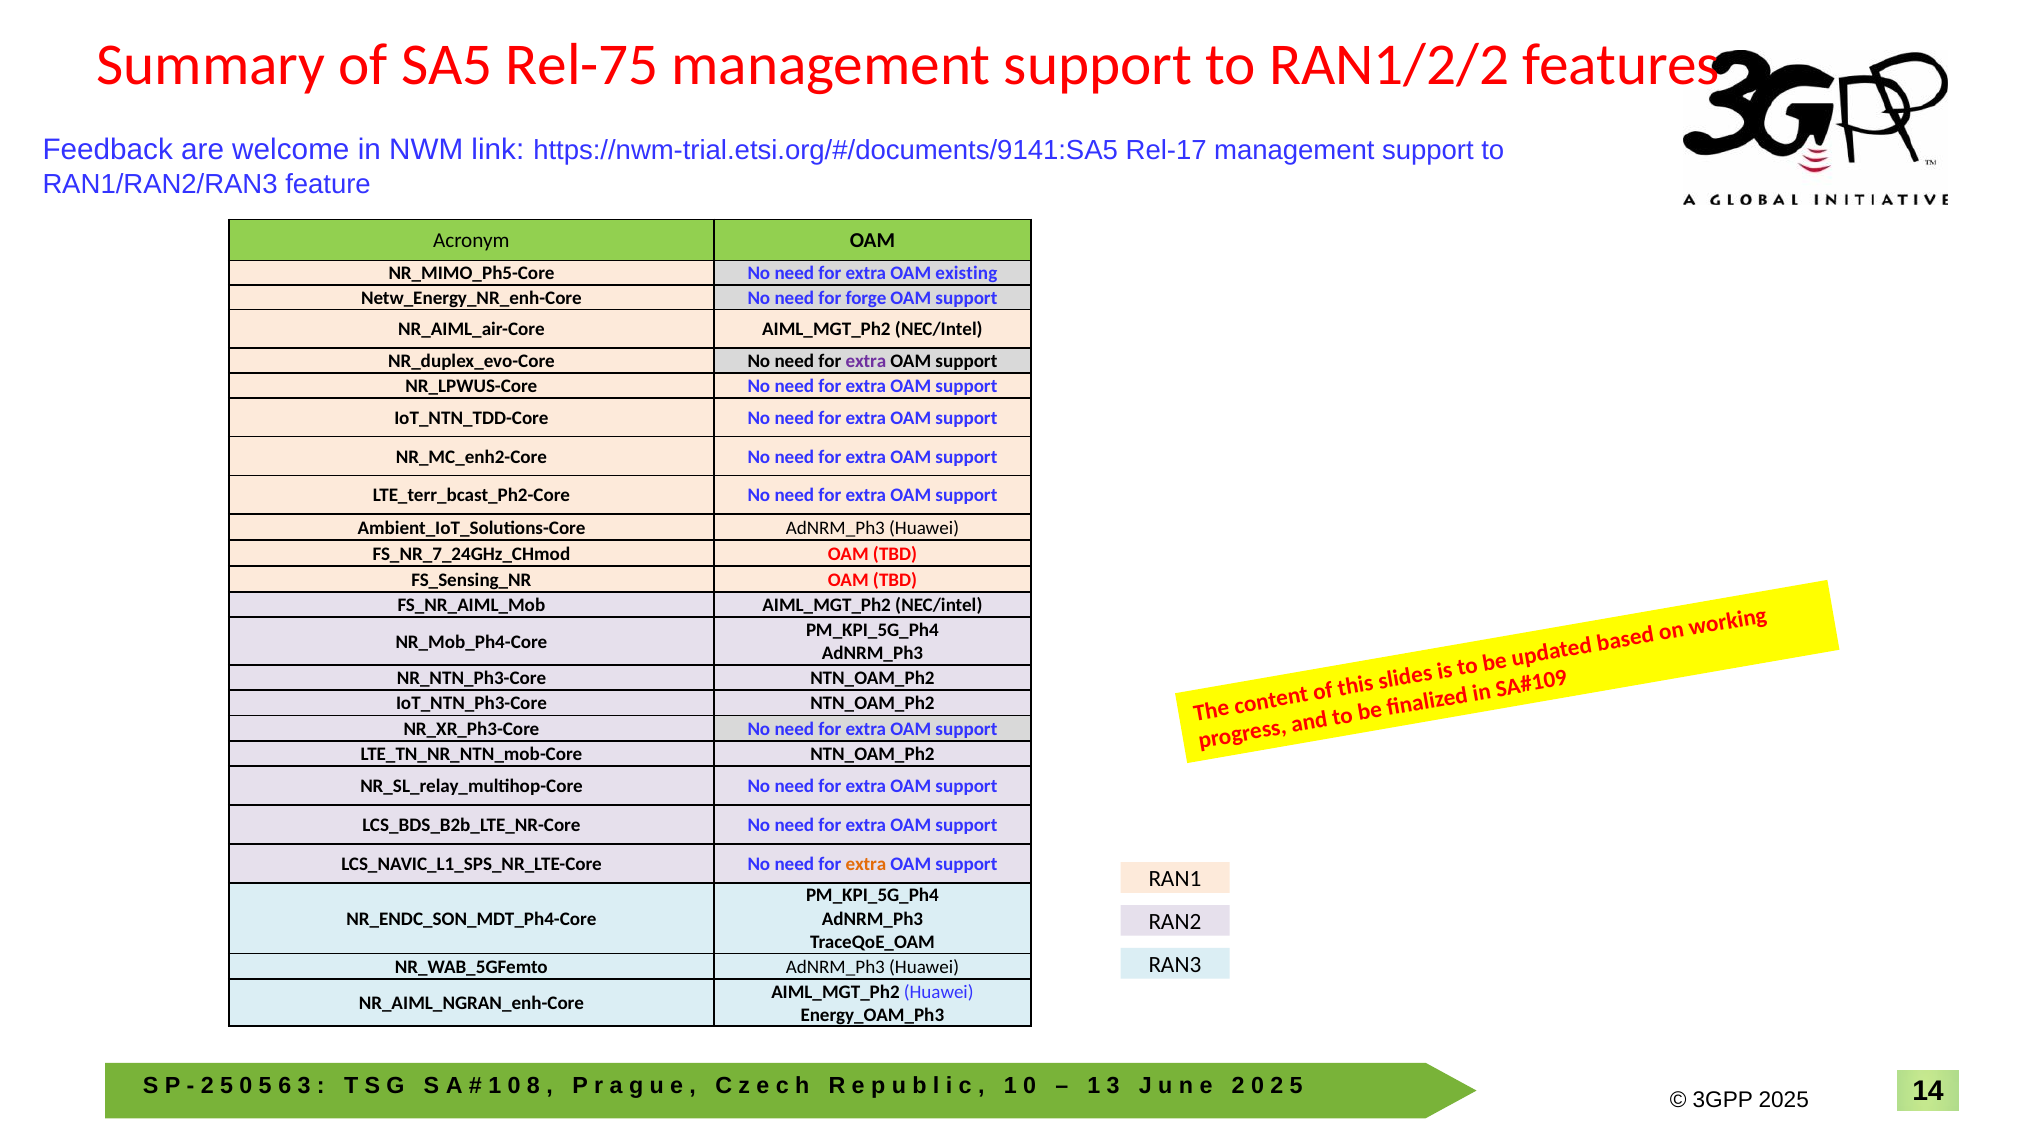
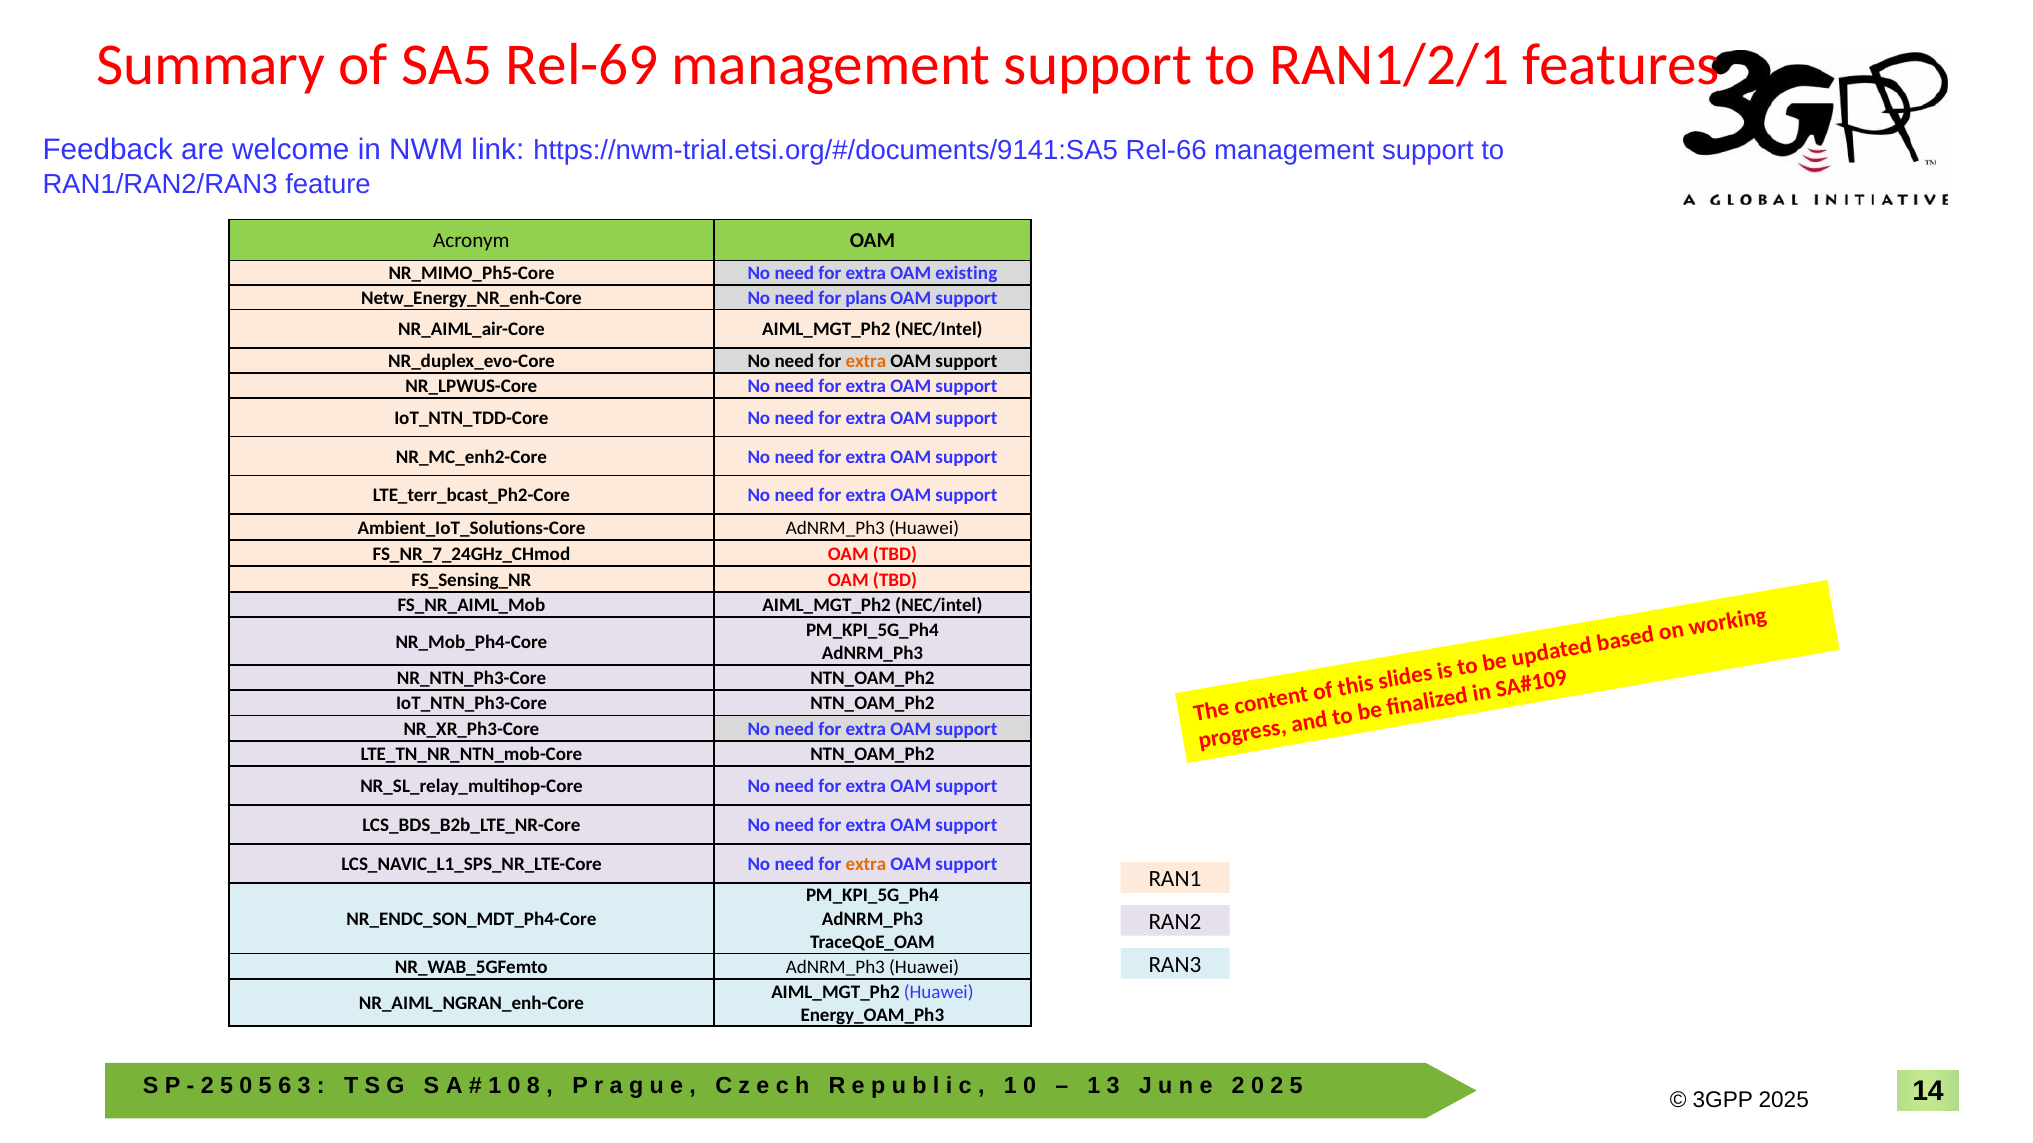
Rel-75: Rel-75 -> Rel-69
RAN1/2/2: RAN1/2/2 -> RAN1/2/1
Rel-17: Rel-17 -> Rel-66
forge: forge -> plans
extra at (866, 362) colour: purple -> orange
